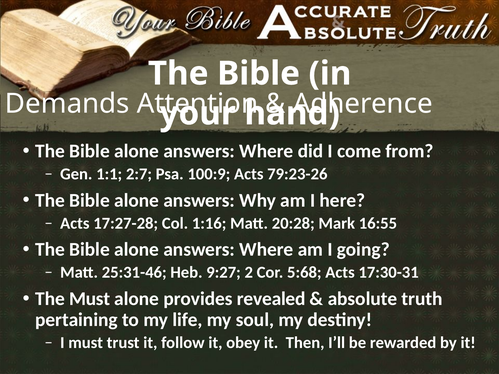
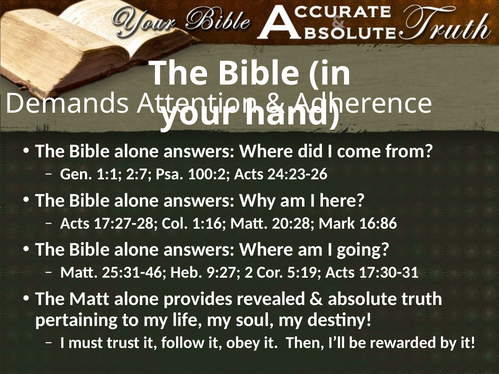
100:9: 100:9 -> 100:2
79:23-26: 79:23-26 -> 24:23-26
16:55: 16:55 -> 16:86
5:68: 5:68 -> 5:19
The Must: Must -> Matt
